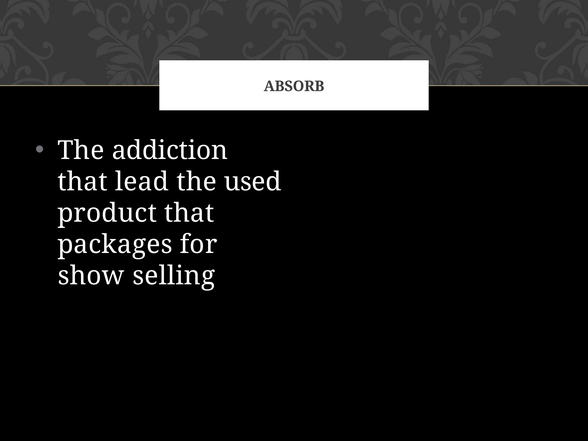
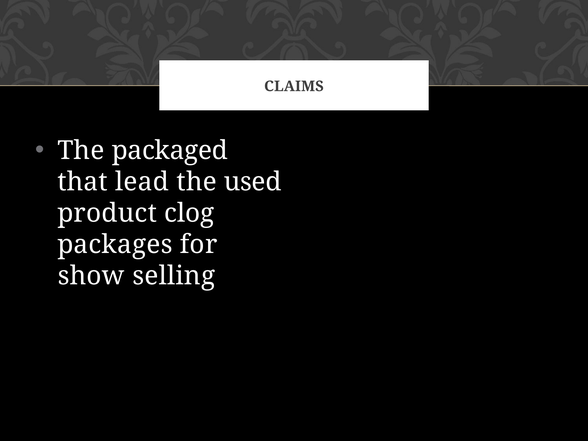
ABSORB: ABSORB -> CLAIMS
addiction: addiction -> packaged
product that: that -> clog
